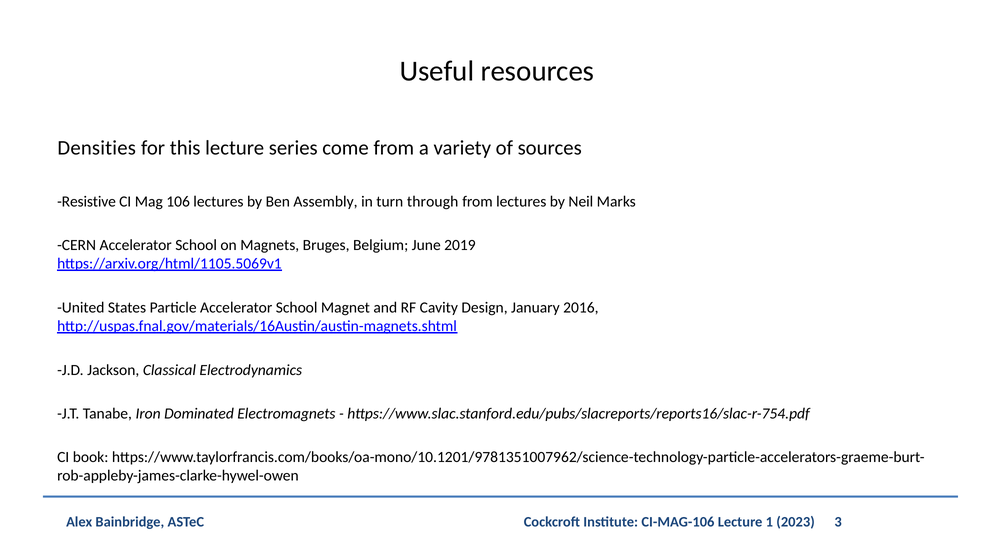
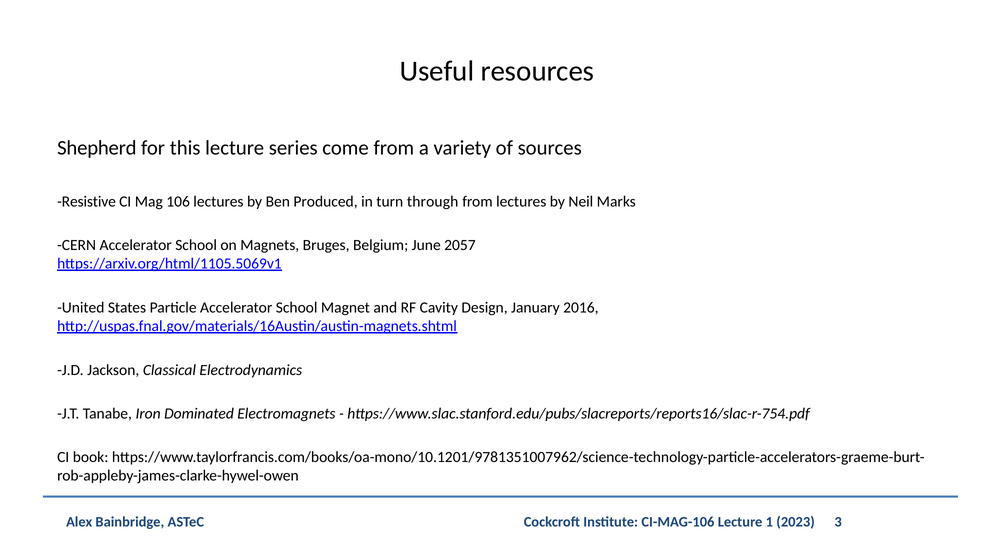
Densities: Densities -> Shepherd
Assembly: Assembly -> Produced
2019: 2019 -> 2057
